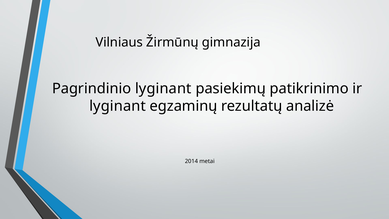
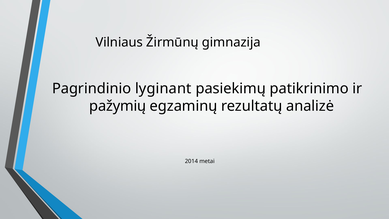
lyginant at (118, 106): lyginant -> pažymių
